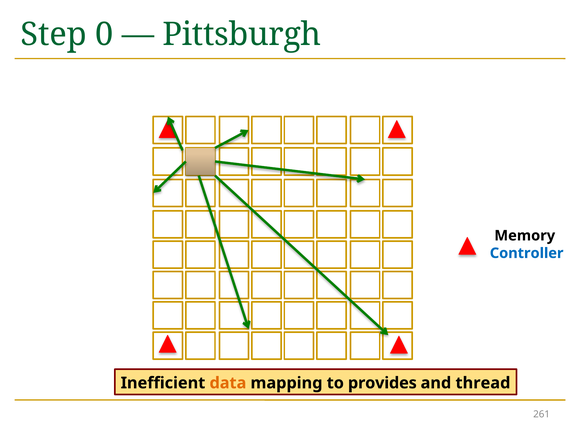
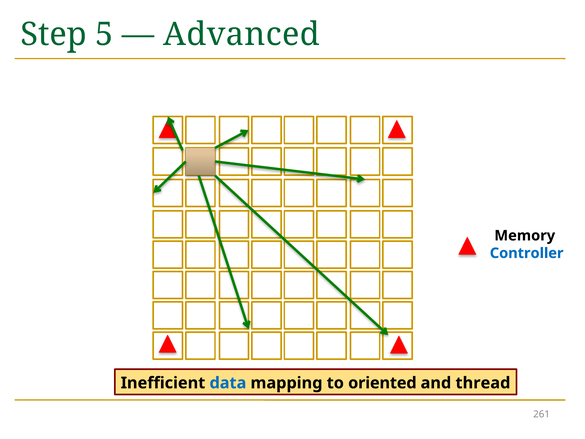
0: 0 -> 5
Pittsburgh: Pittsburgh -> Advanced
data colour: orange -> blue
provides: provides -> oriented
